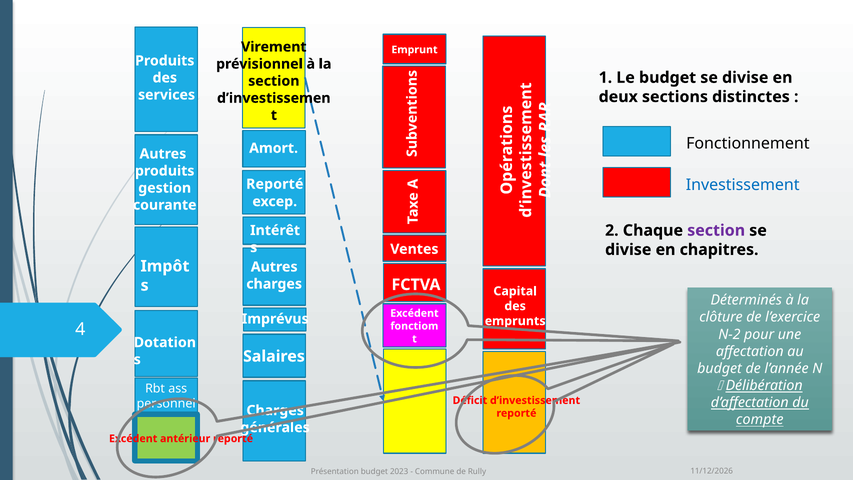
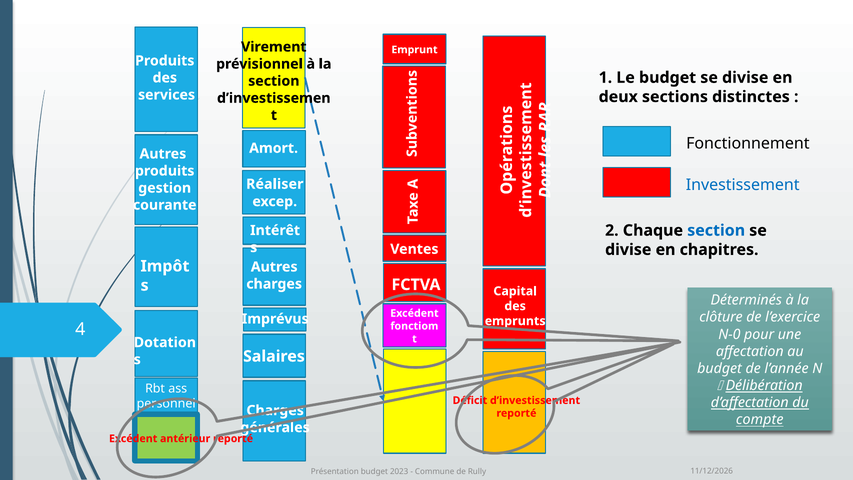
Reporté at (275, 184): Reporté -> Réaliser
section at (716, 230) colour: purple -> blue
N-2: N-2 -> N-0
